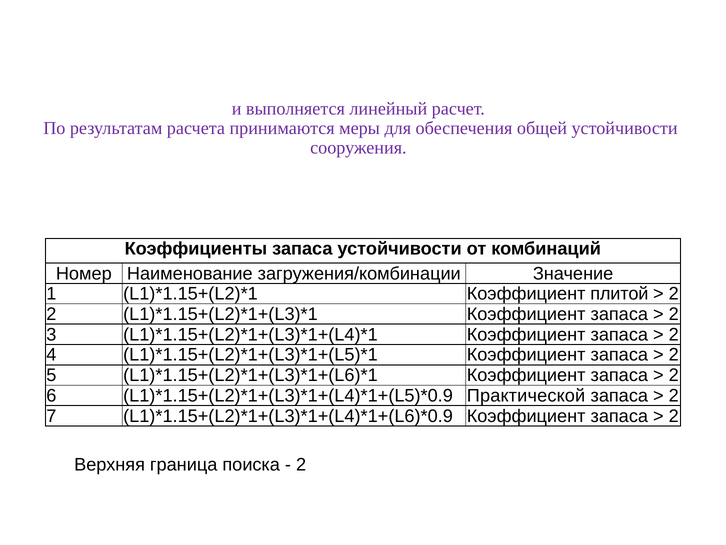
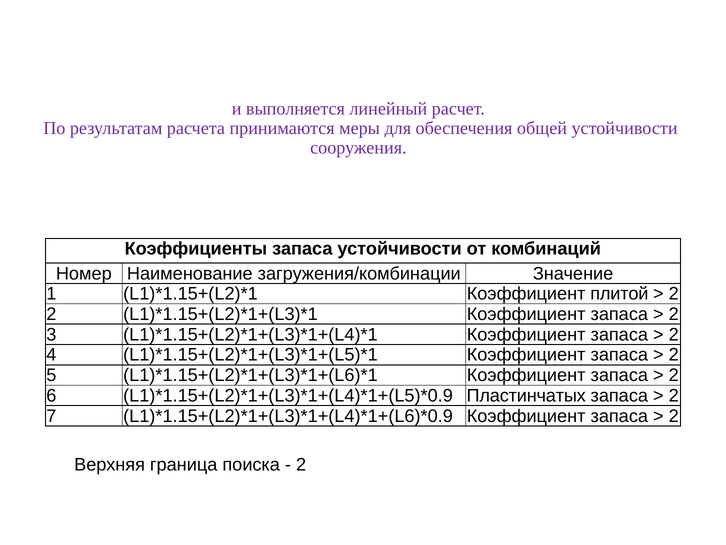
Практической: Практической -> Пластинчатых
